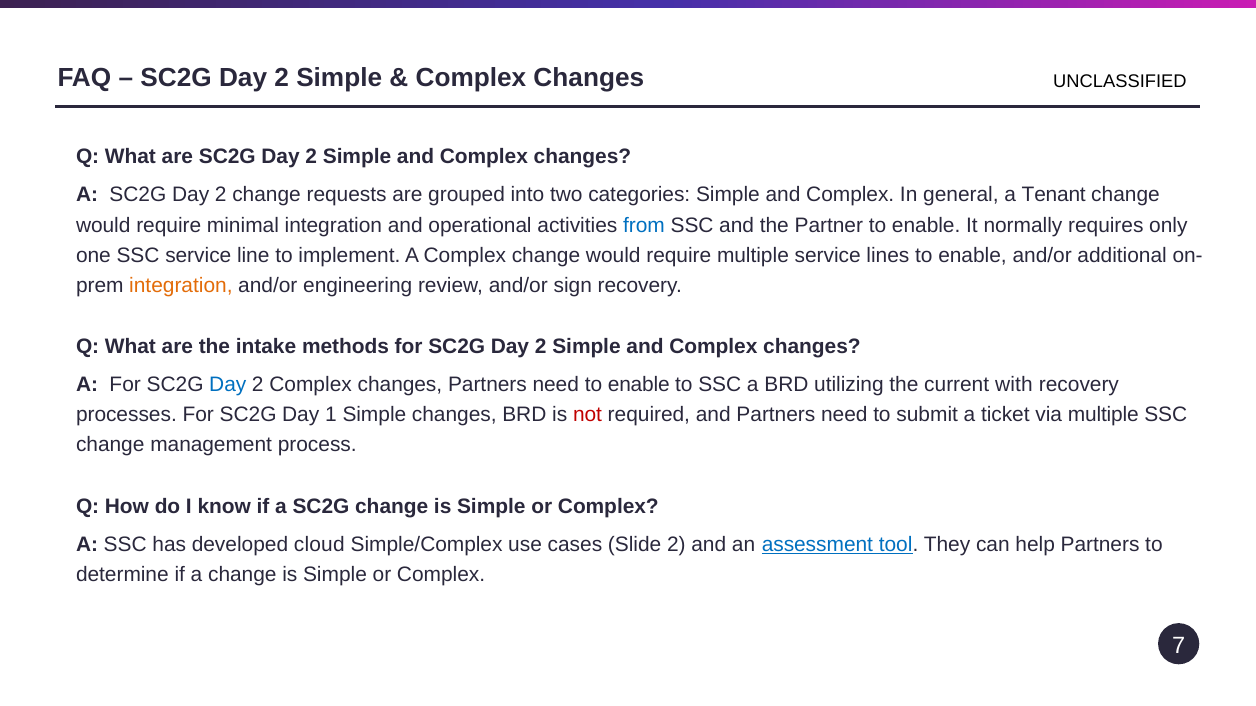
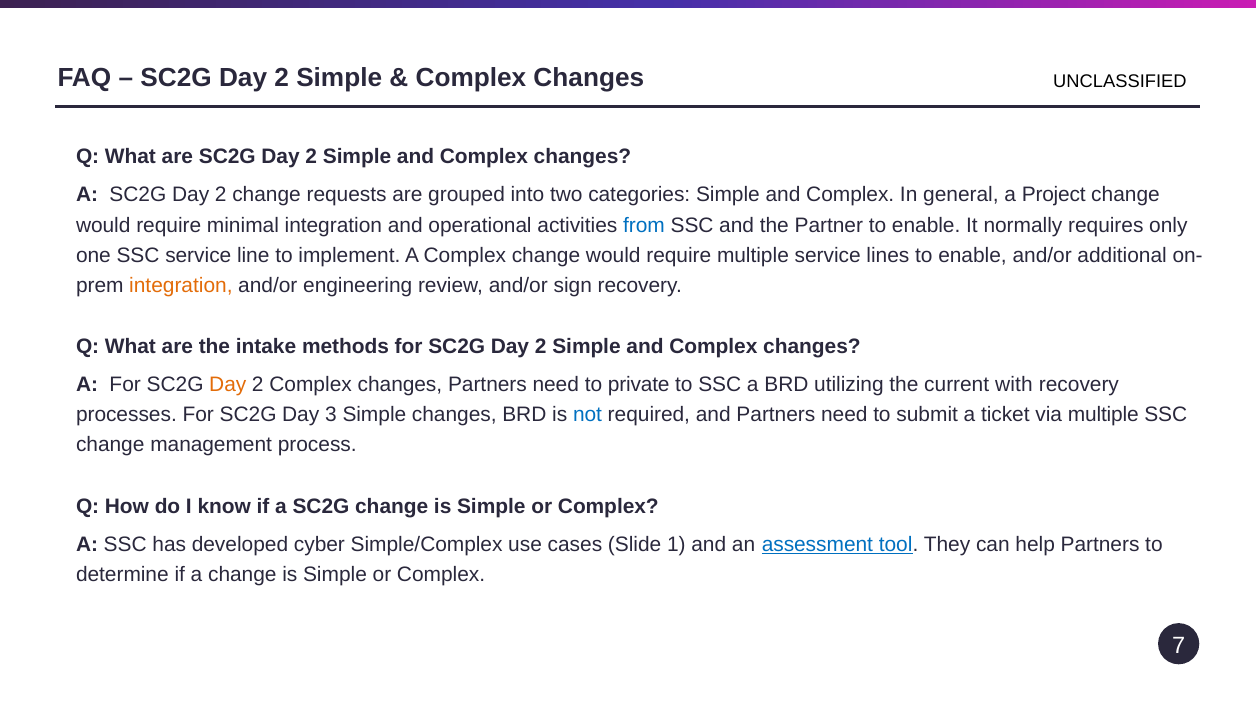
Tenant: Tenant -> Project
Day at (228, 385) colour: blue -> orange
need to enable: enable -> private
1: 1 -> 3
not colour: red -> blue
cloud: cloud -> cyber
Slide 2: 2 -> 1
